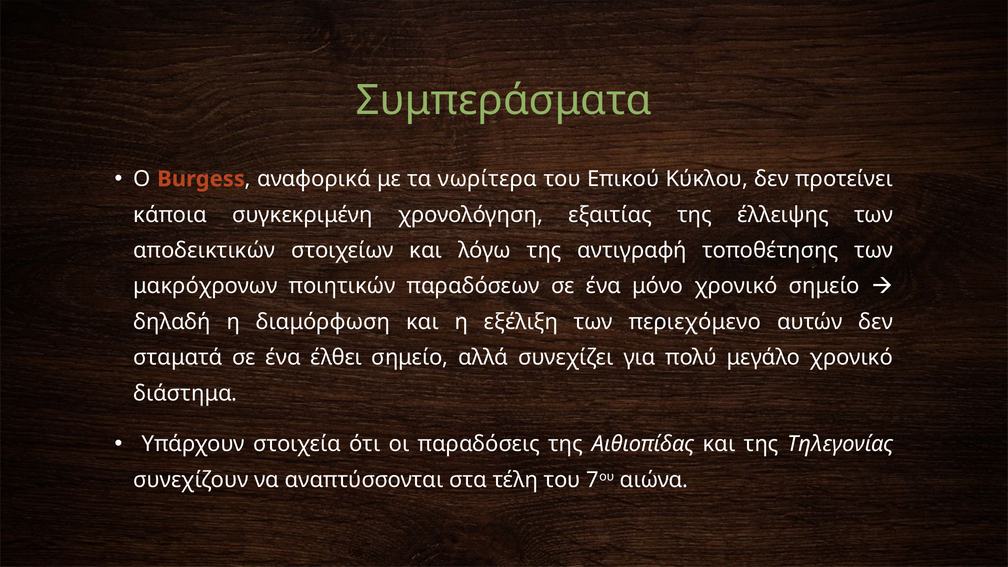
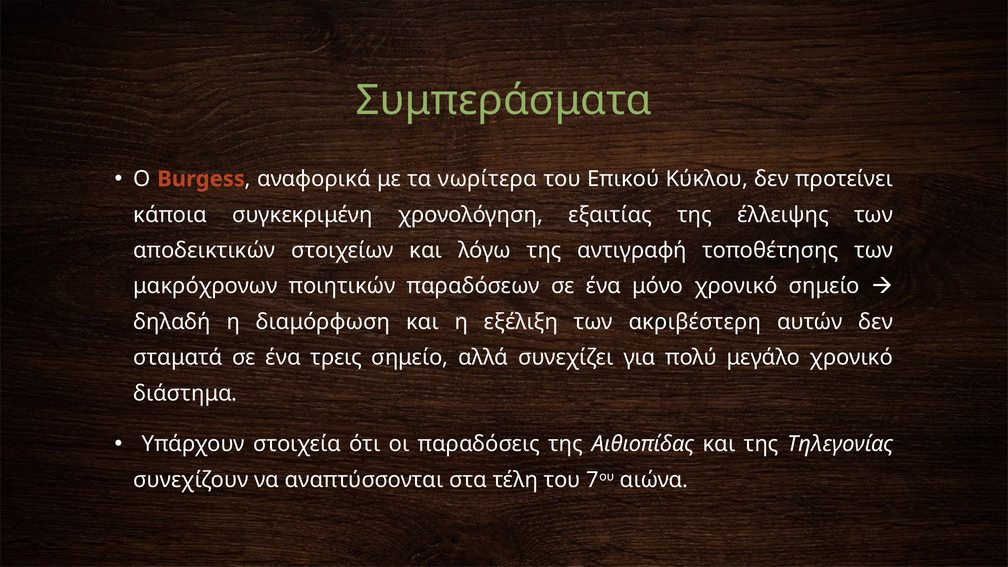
περιεχόμενο: περιεχόμενο -> ακριβέστερη
έλθει: έλθει -> τρεις
